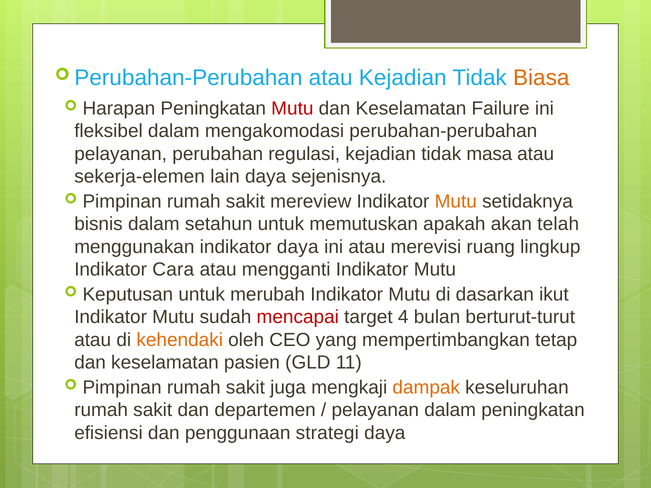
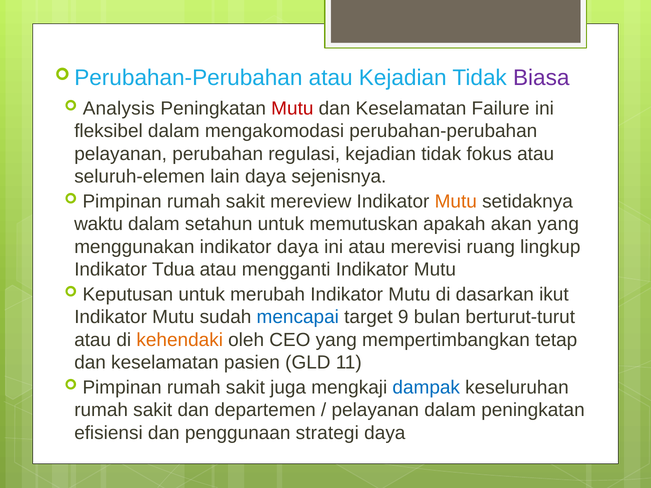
Biasa colour: orange -> purple
Harapan: Harapan -> Analysis
masa: masa -> fokus
sekerja-elemen: sekerja-elemen -> seluruh-elemen
bisnis: bisnis -> waktu
akan telah: telah -> yang
Cara: Cara -> Tdua
mencapai colour: red -> blue
4: 4 -> 9
dampak colour: orange -> blue
